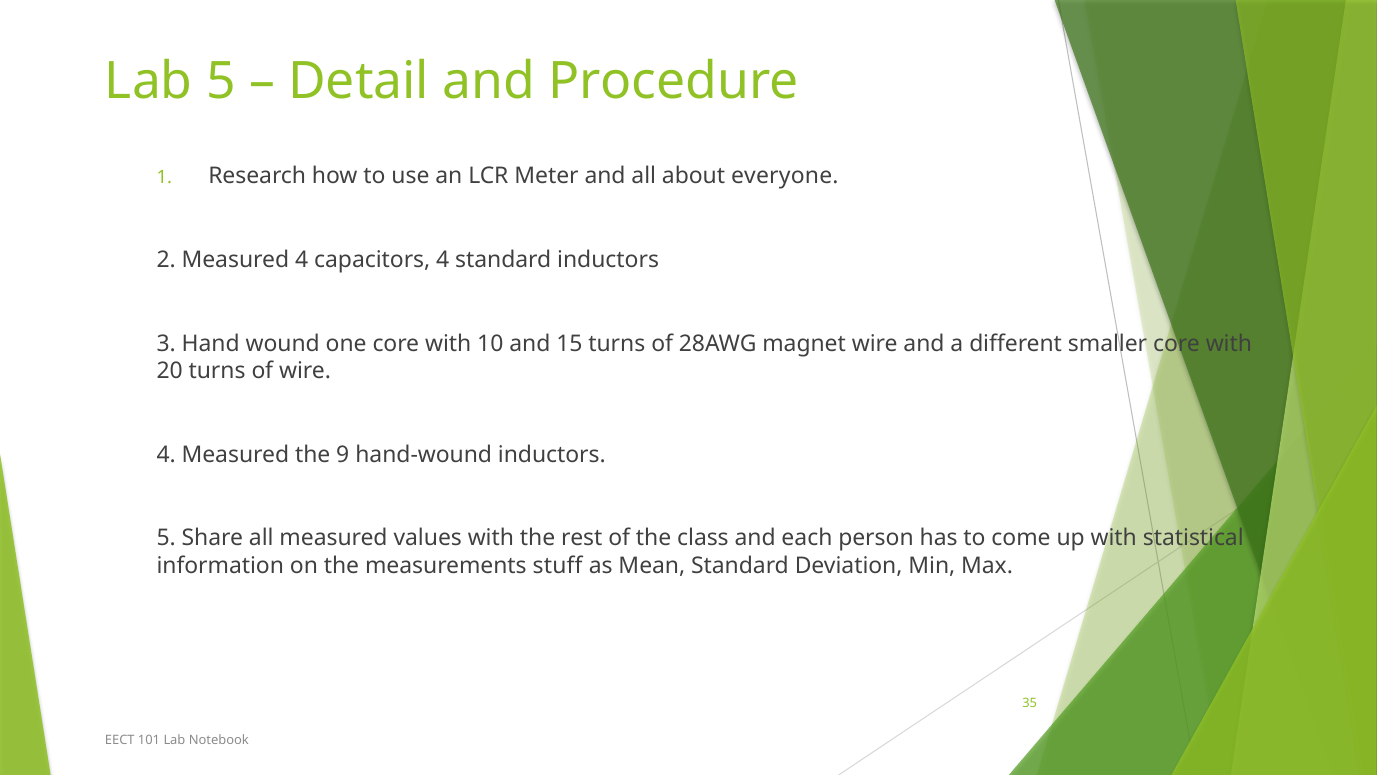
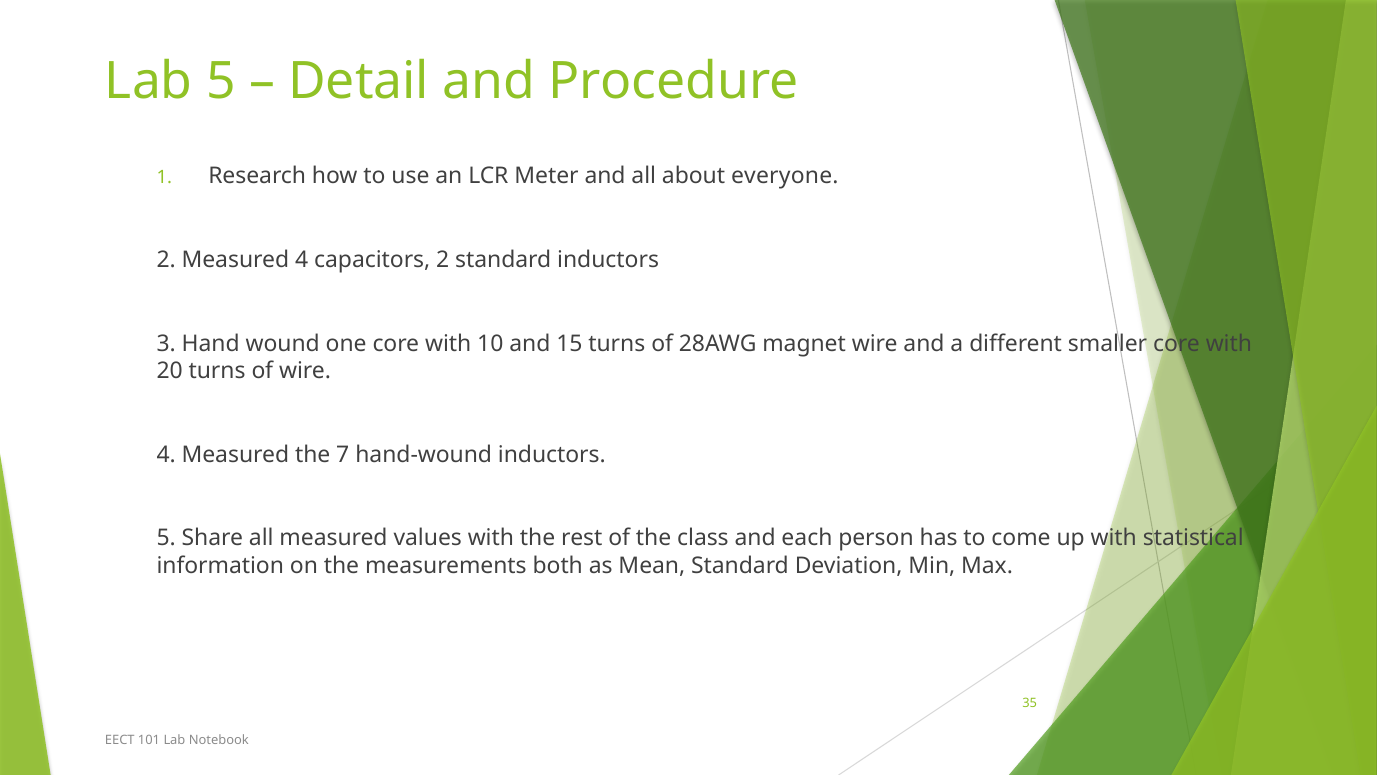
capacitors 4: 4 -> 2
9: 9 -> 7
stuff: stuff -> both
